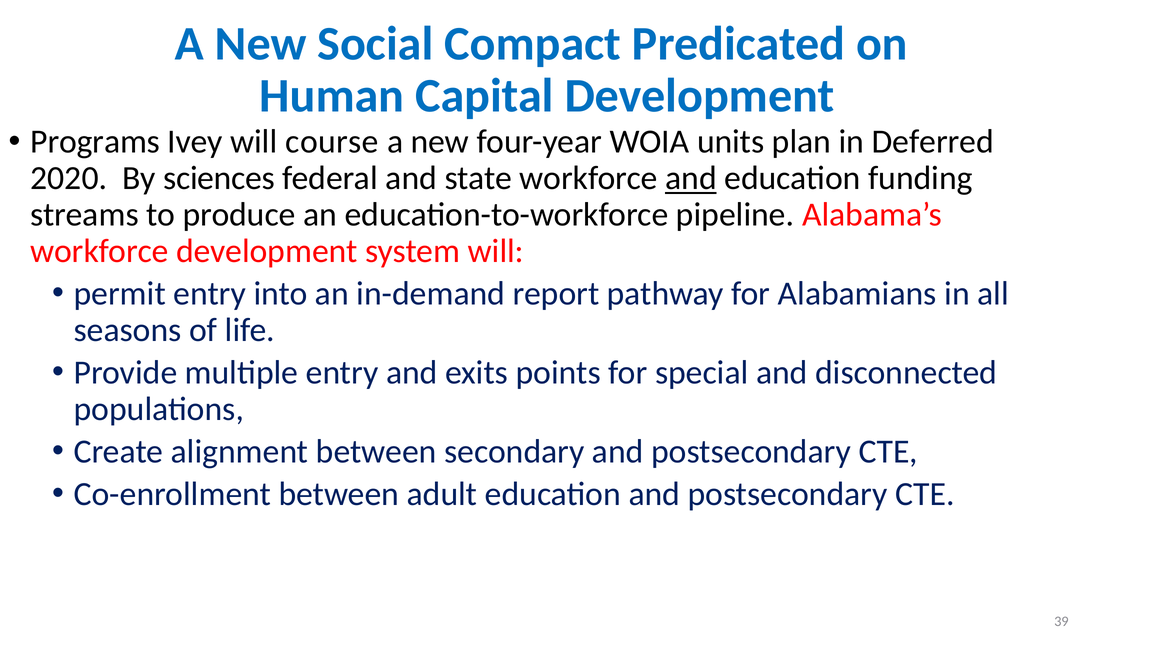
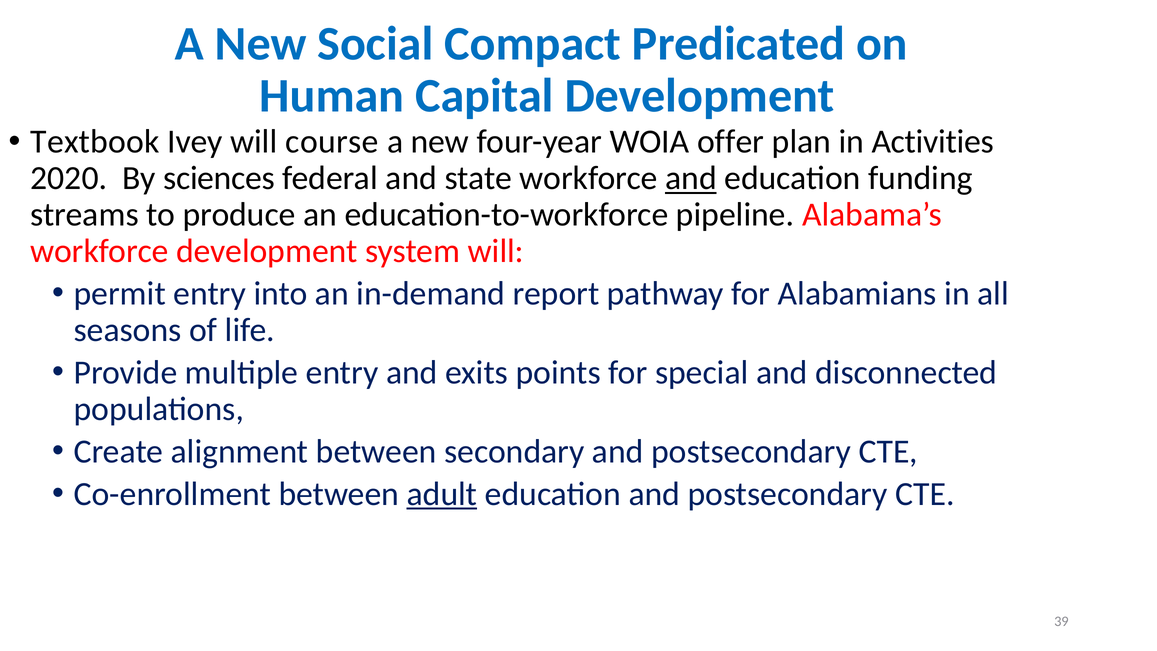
Programs: Programs -> Textbook
units: units -> offer
Deferred: Deferred -> Activities
adult underline: none -> present
